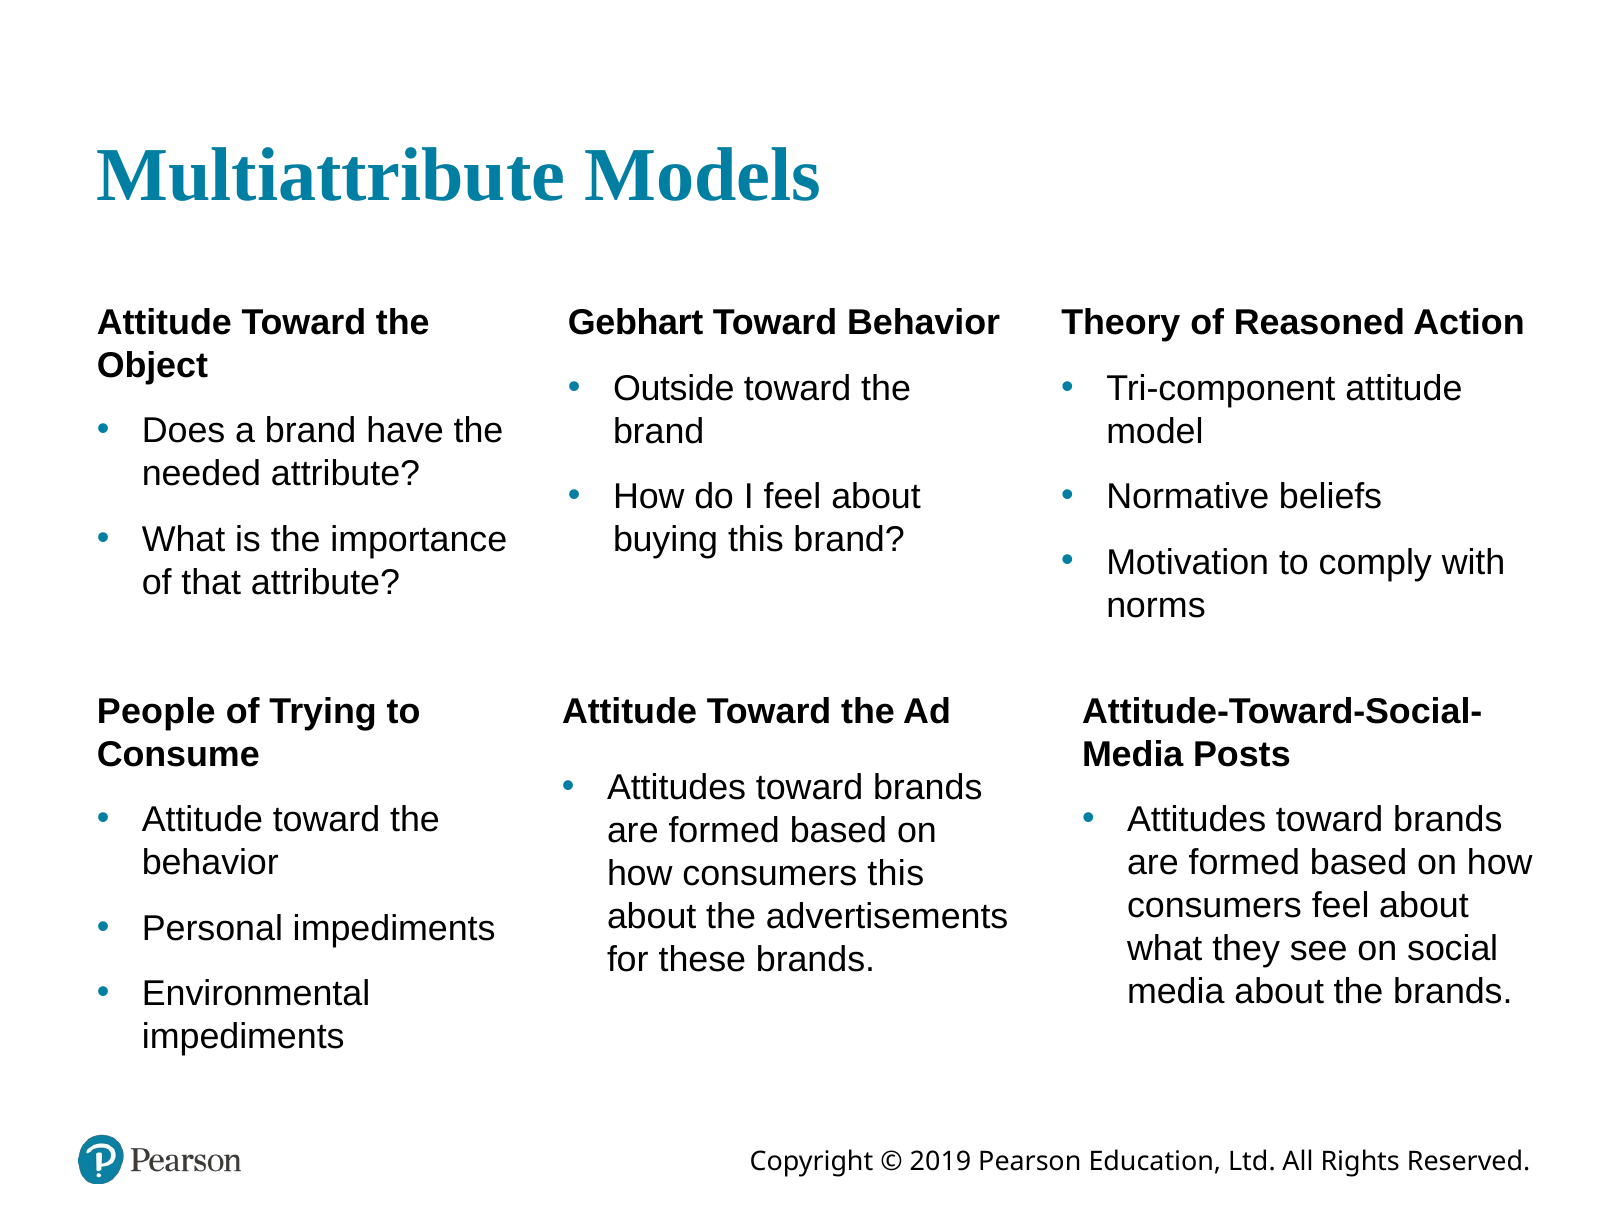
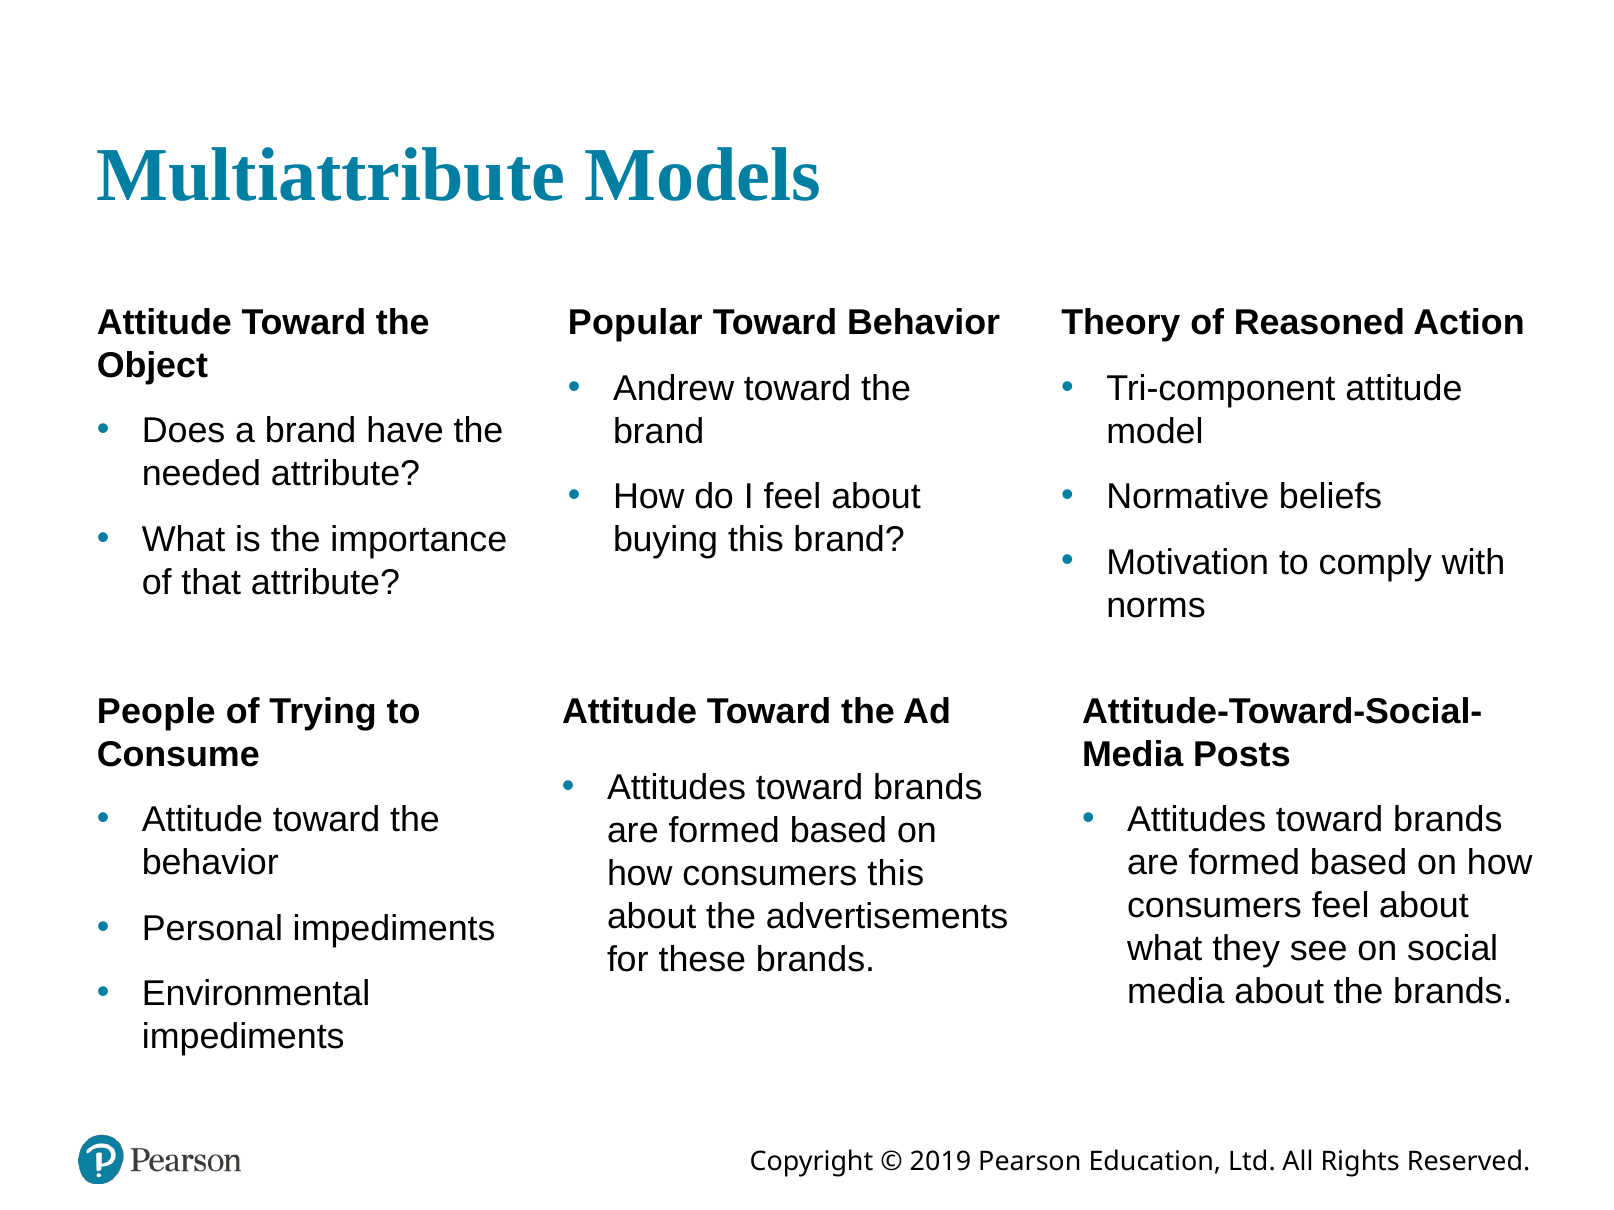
Gebhart: Gebhart -> Popular
Outside: Outside -> Andrew
